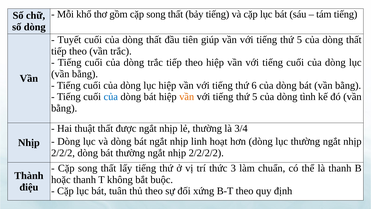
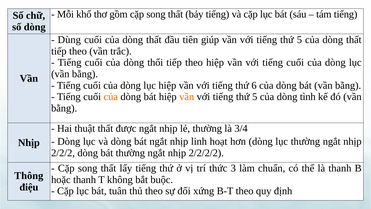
Tuyết: Tuyết -> Dùng
dòng trắc: trắc -> thổi
của at (111, 97) colour: blue -> orange
Thành: Thành -> Thông
